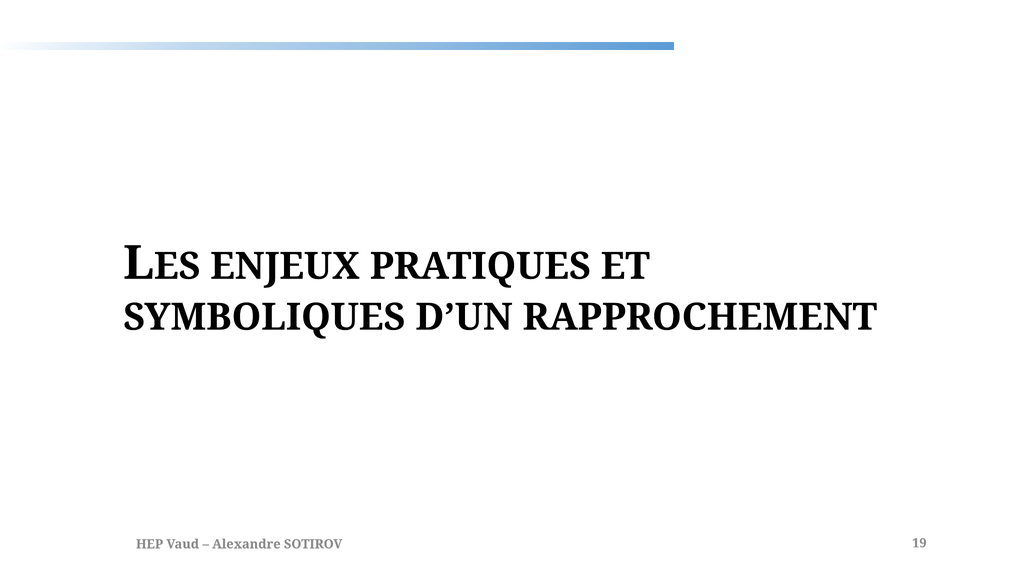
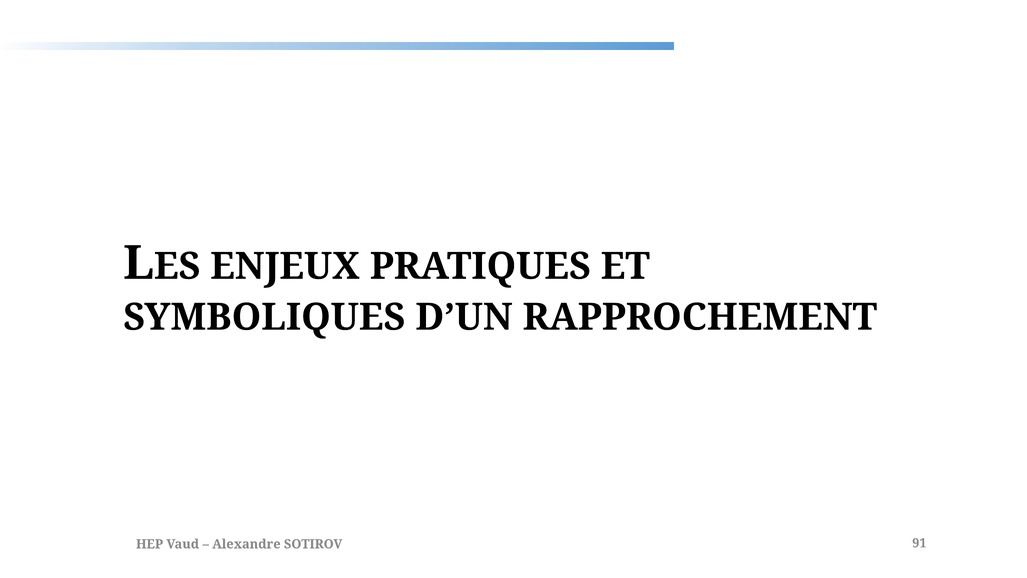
19: 19 -> 91
